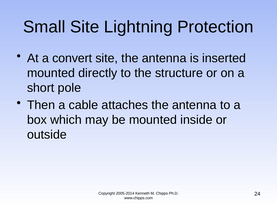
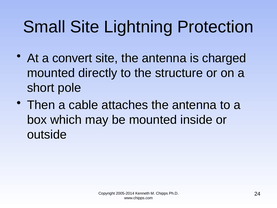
inserted: inserted -> charged
